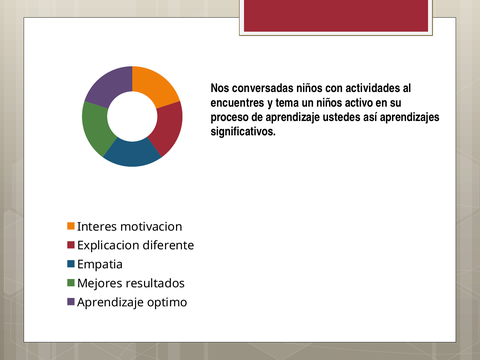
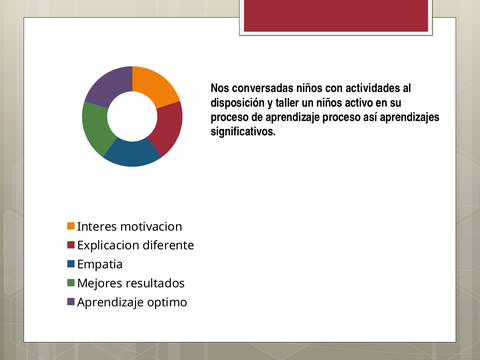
encuentres: encuentres -> disposición
tema: tema -> taller
aprendizaje ustedes: ustedes -> proceso
